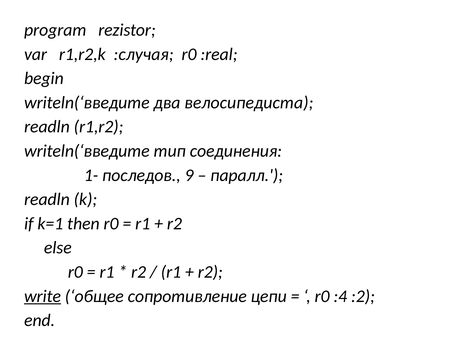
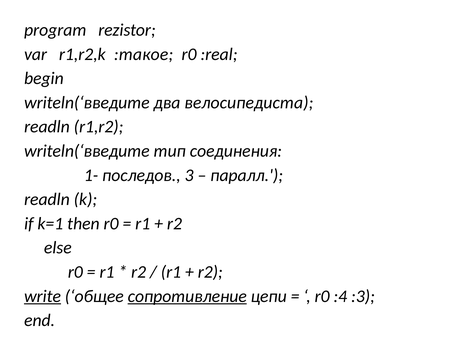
:случая: :случая -> :такое
9: 9 -> 3
сопротивление underline: none -> present
:2: :2 -> :3
